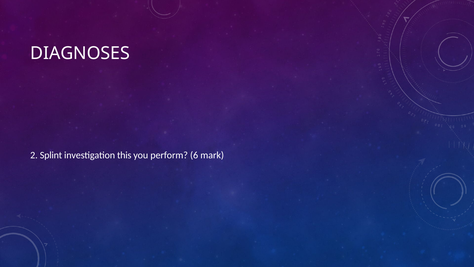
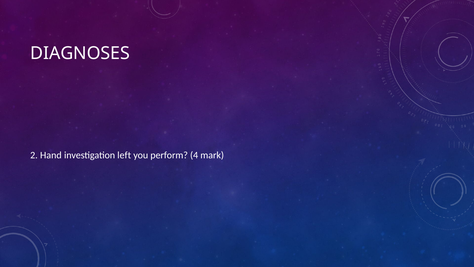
Splint: Splint -> Hand
this: this -> left
6: 6 -> 4
